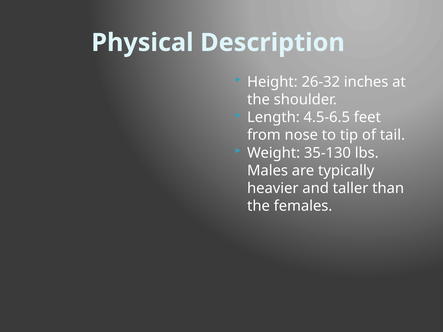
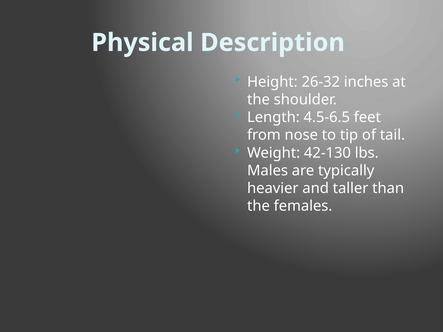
35-130: 35-130 -> 42-130
